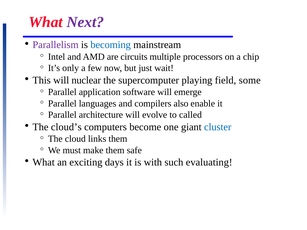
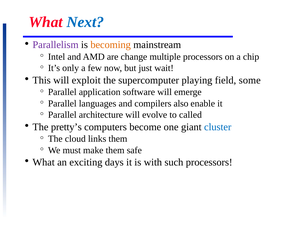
Next colour: purple -> blue
becoming colour: blue -> orange
circuits: circuits -> change
nuclear: nuclear -> exploit
cloud’s: cloud’s -> pretty’s
such evaluating: evaluating -> processors
